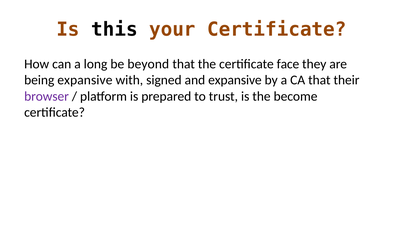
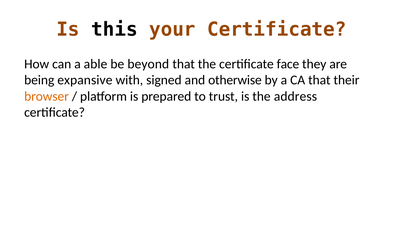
long: long -> able
and expansive: expansive -> otherwise
browser colour: purple -> orange
become: become -> address
